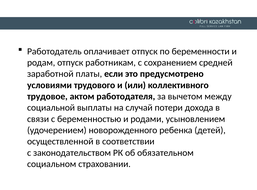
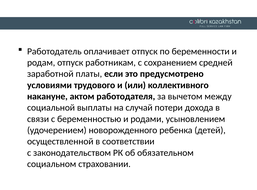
трудовое: трудовое -> накануне
